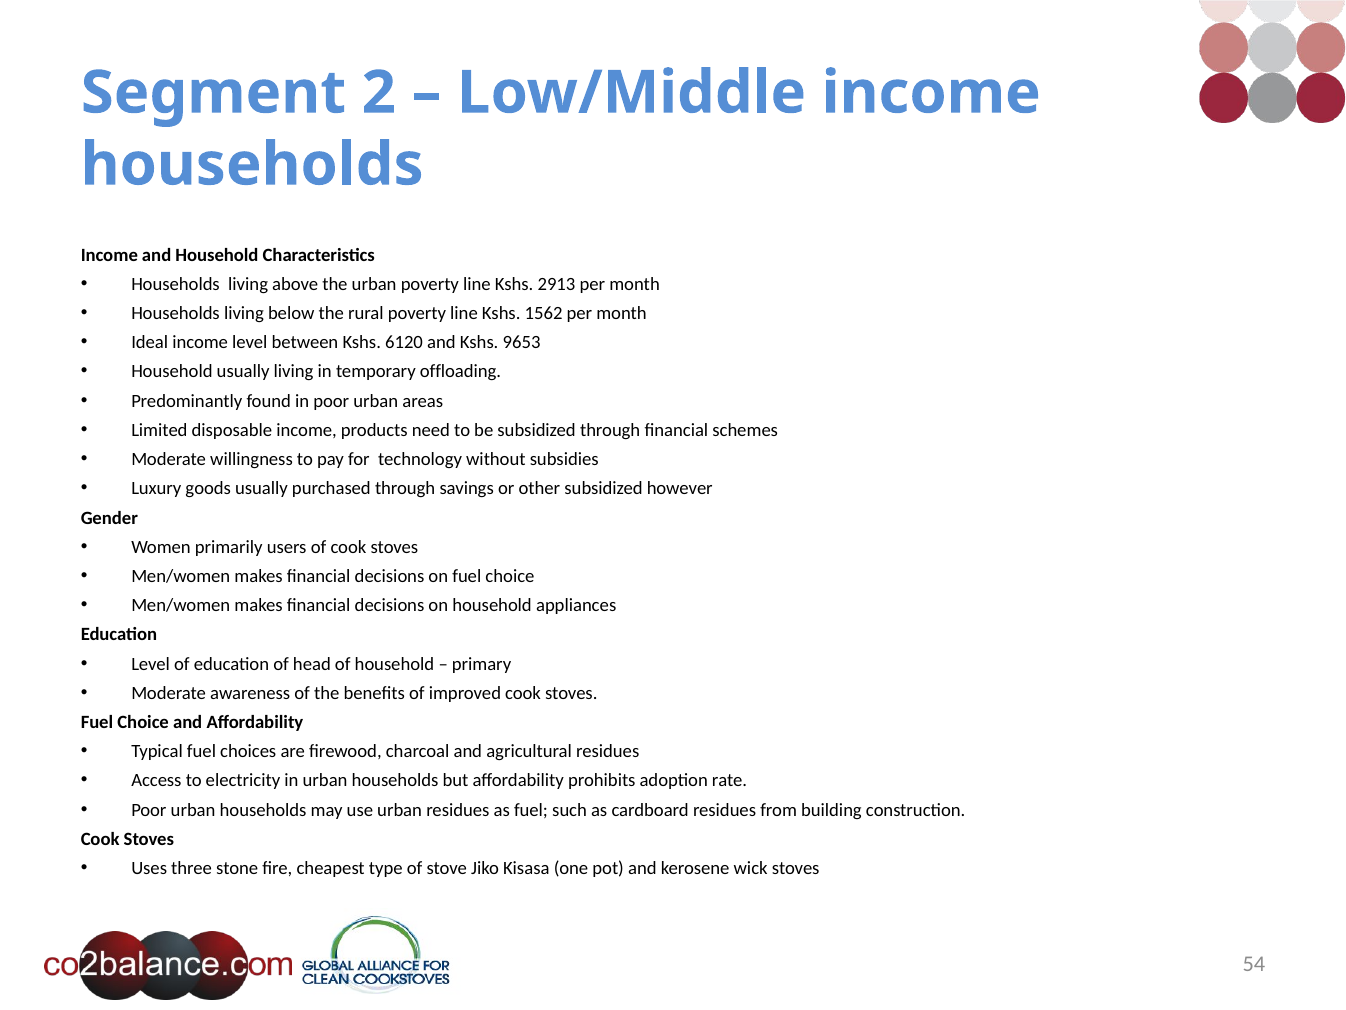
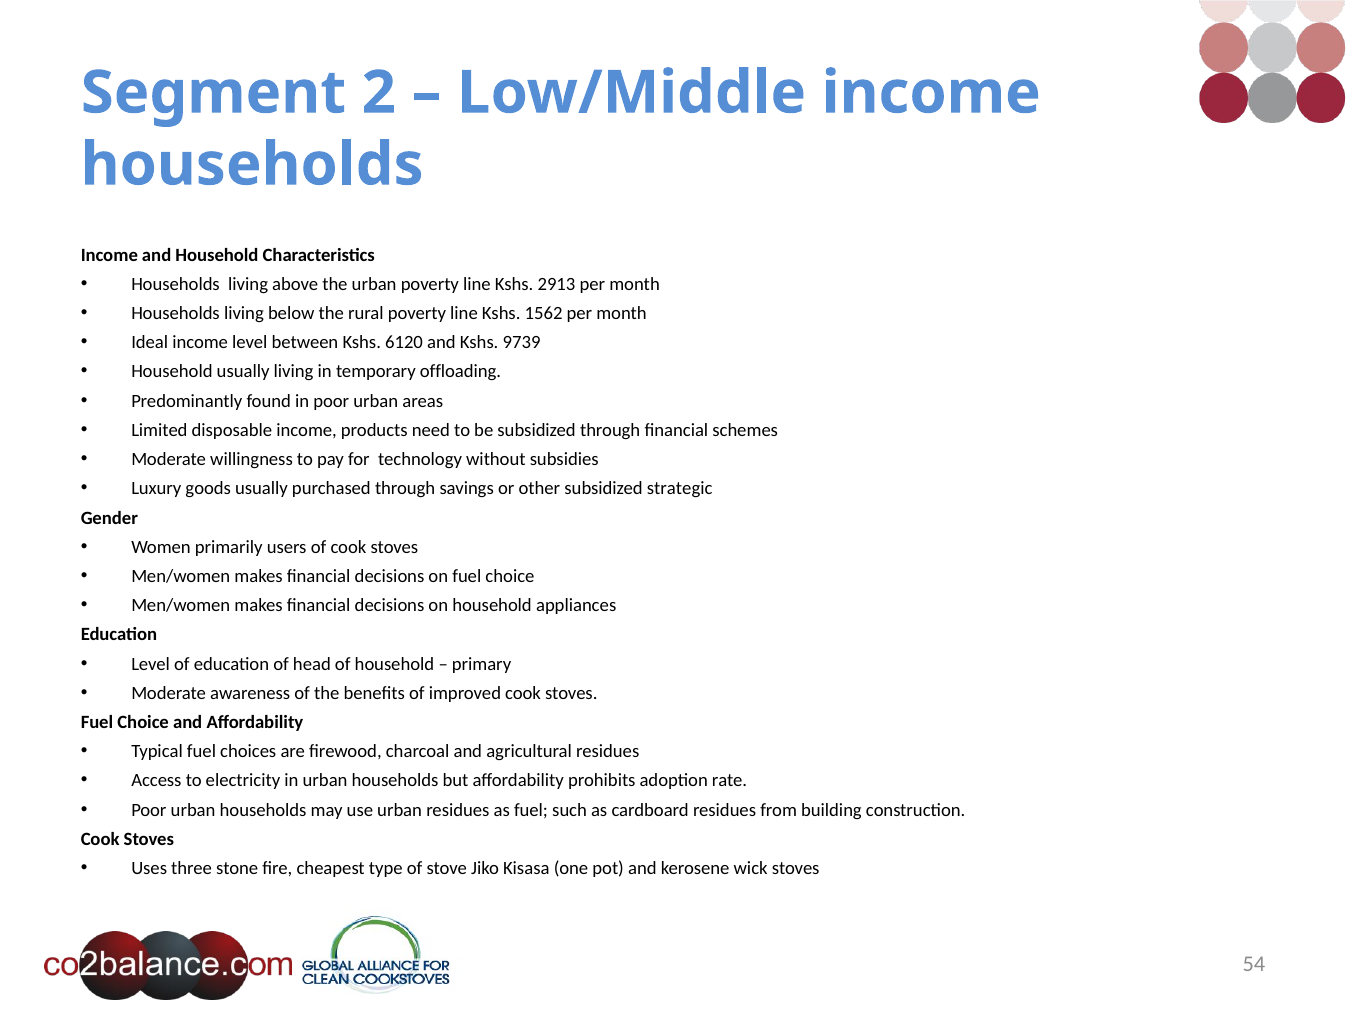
9653: 9653 -> 9739
however: however -> strategic
